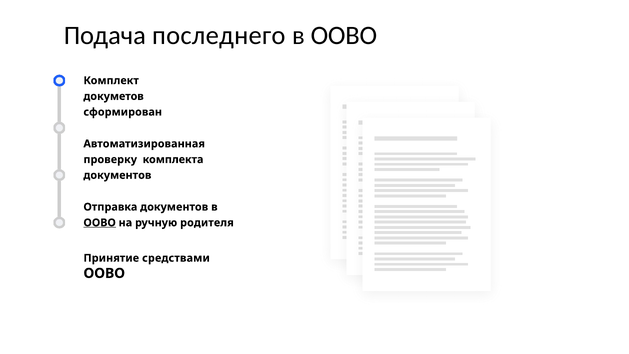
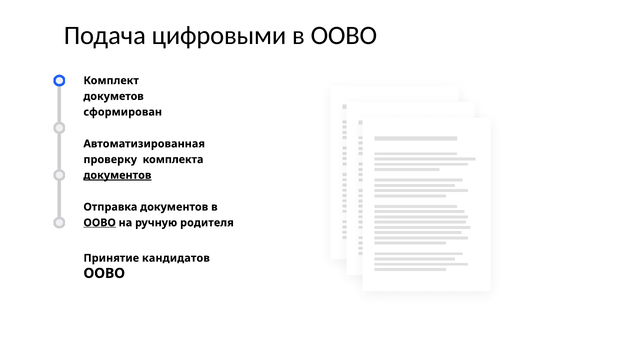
последнего: последнего -> цифровыми
документов at (117, 175) underline: none -> present
средствами: средствами -> кандидатов
